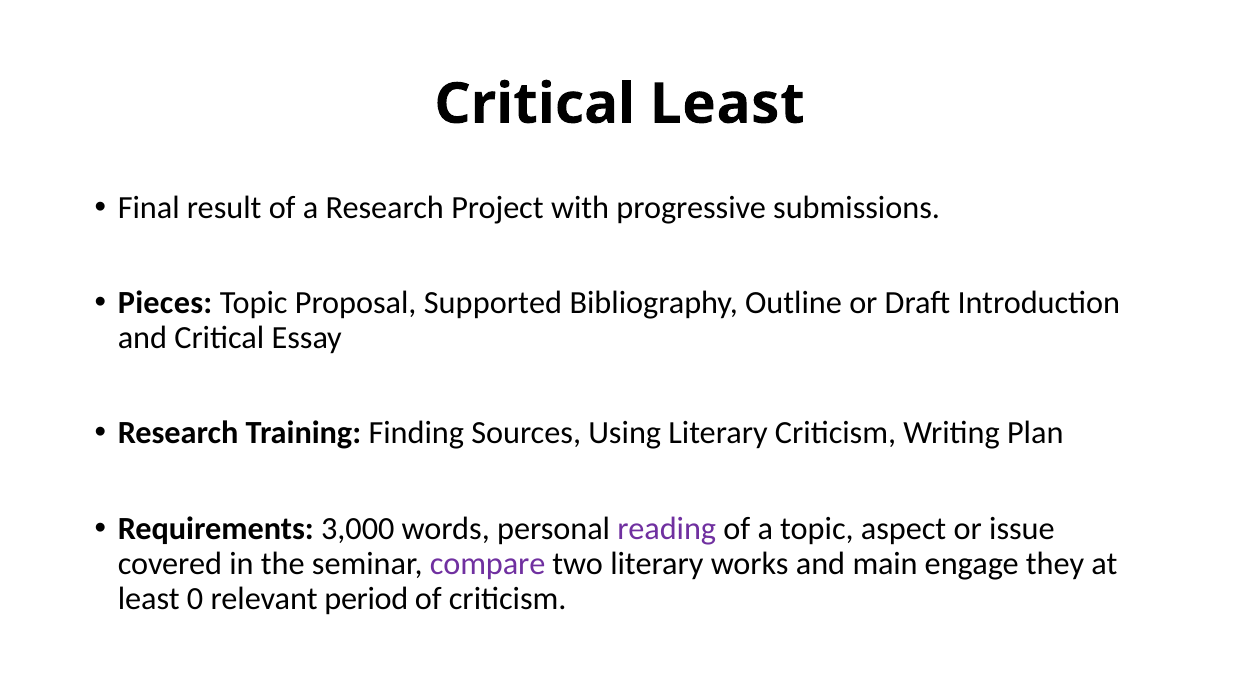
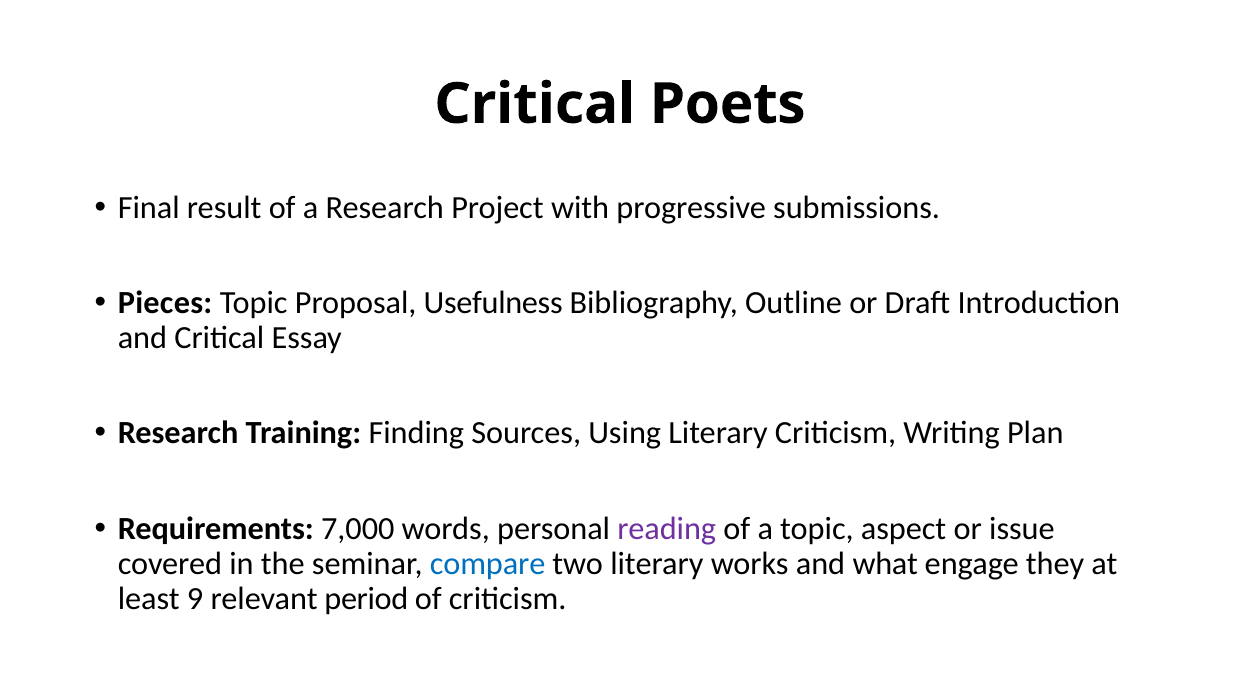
Critical Least: Least -> Poets
Supported: Supported -> Usefulness
3,000: 3,000 -> 7,000
compare colour: purple -> blue
main: main -> what
0: 0 -> 9
